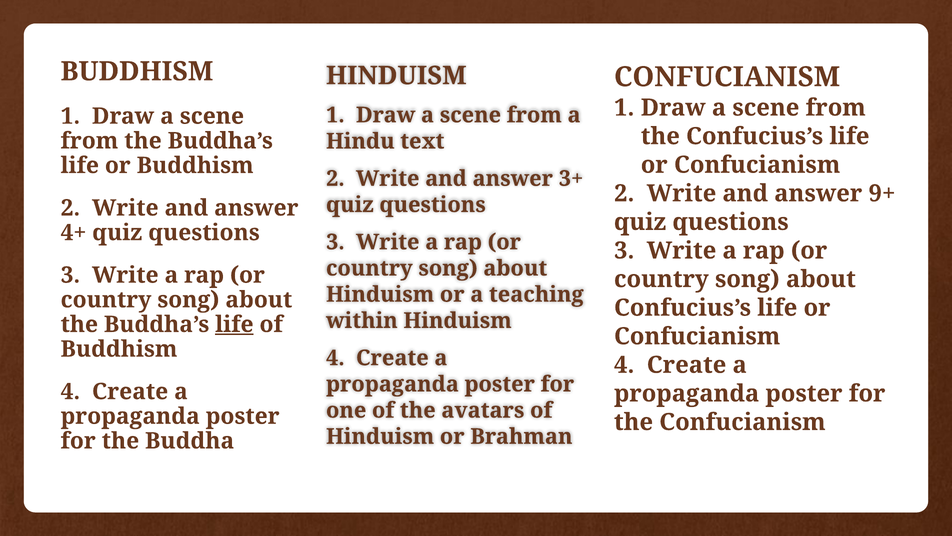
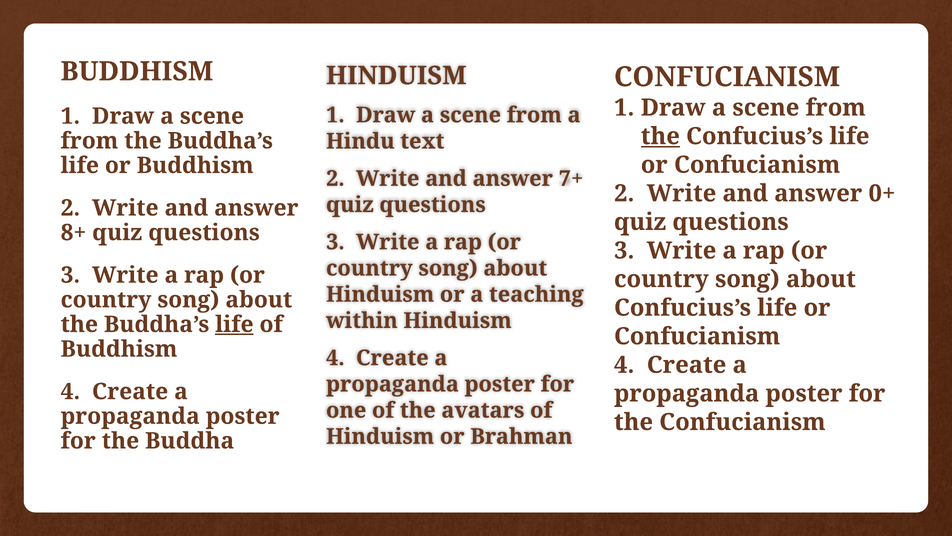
the at (660, 136) underline: none -> present
3+: 3+ -> 7+
9+: 9+ -> 0+
4+: 4+ -> 8+
